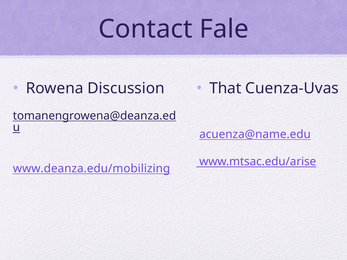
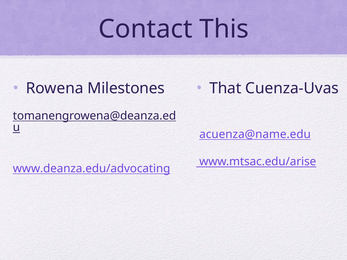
Fale: Fale -> This
Discussion: Discussion -> Milestones
www.deanza.edu/mobilizing: www.deanza.edu/mobilizing -> www.deanza.edu/advocating
